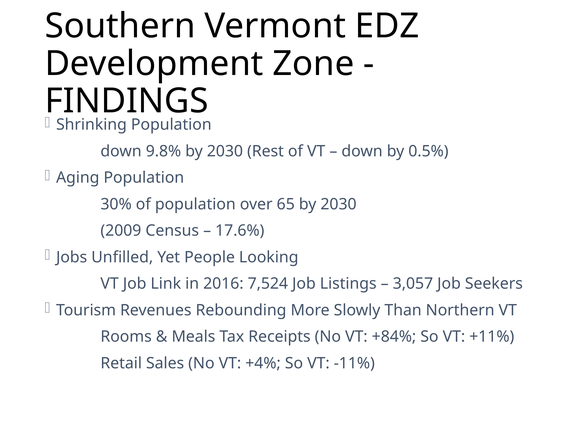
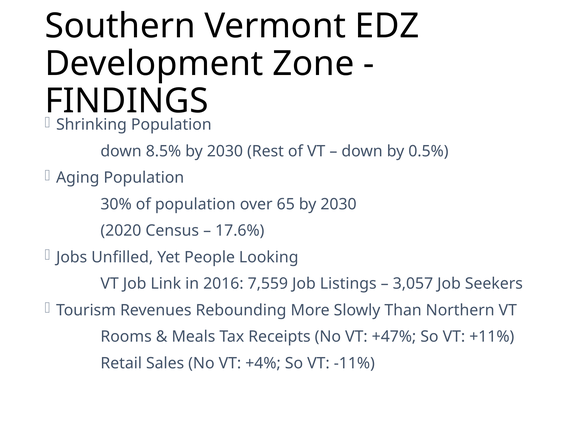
9.8%: 9.8% -> 8.5%
2009: 2009 -> 2020
7,524: 7,524 -> 7,559
+84%: +84% -> +47%
